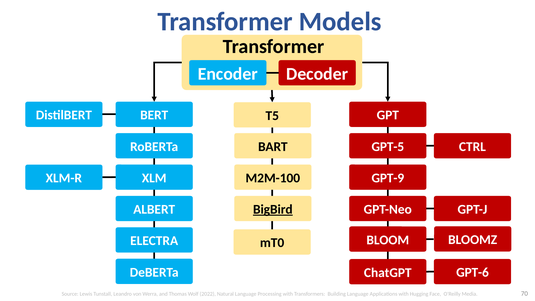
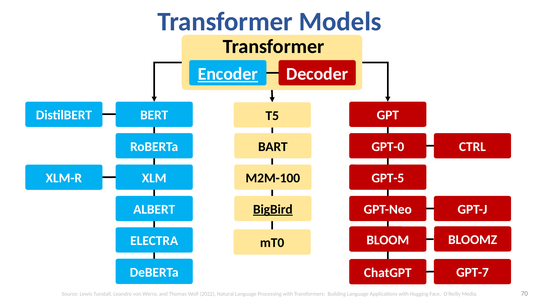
Encoder underline: none -> present
GPT-5: GPT-5 -> GPT-0
GPT-9: GPT-9 -> GPT-5
GPT-6: GPT-6 -> GPT-7
